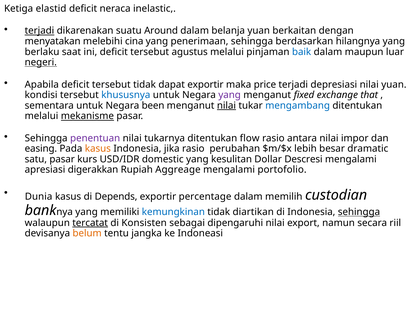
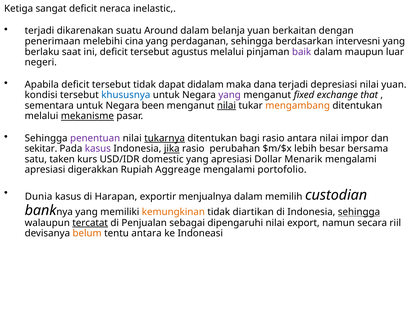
elastid: elastid -> sangat
terjadi at (39, 31) underline: present -> none
menyatakan: menyatakan -> penerimaan
penerimaan: penerimaan -> perdaganan
hilangnya: hilangnya -> intervesni
baik colour: blue -> purple
negeri underline: present -> none
dapat exportir: exportir -> didalam
price: price -> dana
mengambang colour: blue -> orange
tukarnya underline: none -> present
flow: flow -> bagi
easing: easing -> sekitar
kasus at (98, 149) colour: orange -> purple
jika underline: none -> present
dramatic: dramatic -> bersama
satu pasar: pasar -> taken
yang kesulitan: kesulitan -> apresiasi
Descresi: Descresi -> Menarik
Depends: Depends -> Harapan
percentage: percentage -> menjualnya
kemungkinan colour: blue -> orange
Konsisten: Konsisten -> Penjualan
tentu jangka: jangka -> antara
